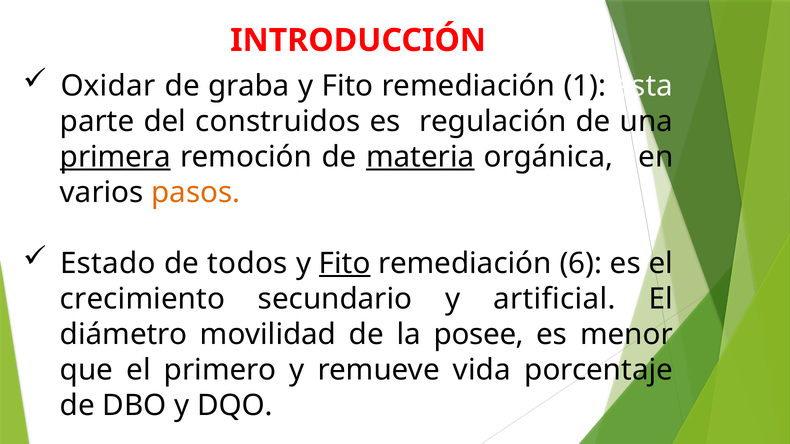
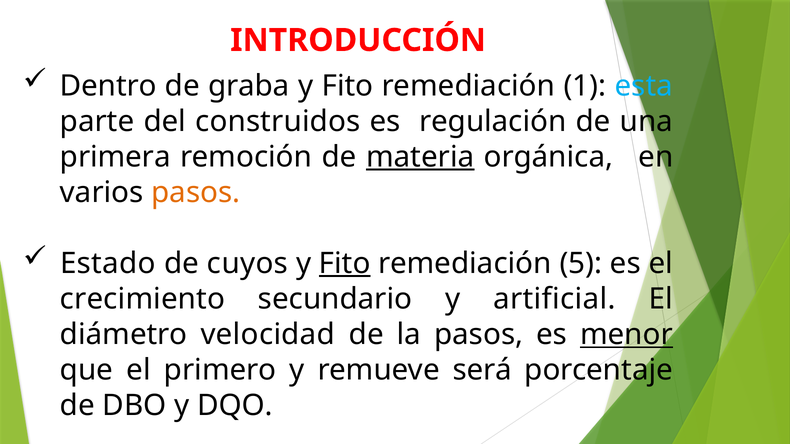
Oxidar: Oxidar -> Dentro
esta colour: white -> light blue
primera underline: present -> none
todos: todos -> cuyos
6: 6 -> 5
movilidad: movilidad -> velocidad
la posee: posee -> pasos
menor underline: none -> present
vida: vida -> será
